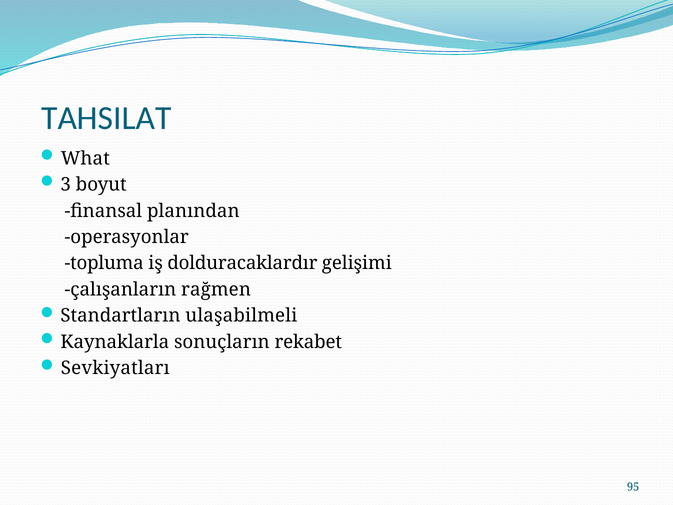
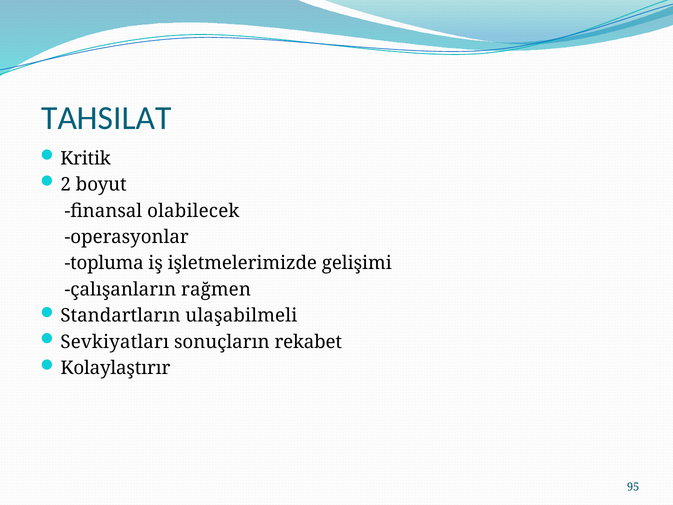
What: What -> Kritik
3: 3 -> 2
planından: planından -> olabilecek
dolduracaklardır: dolduracaklardır -> işletmelerimizde
Kaynaklarla: Kaynaklarla -> Sevkiyatları
Sevkiyatları: Sevkiyatları -> Kolaylaştırır
